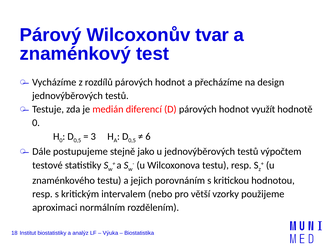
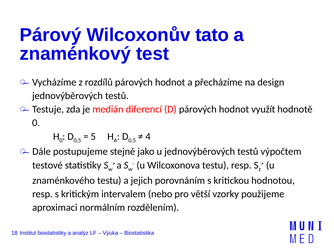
tvar: tvar -> tato
3: 3 -> 5
6: 6 -> 4
